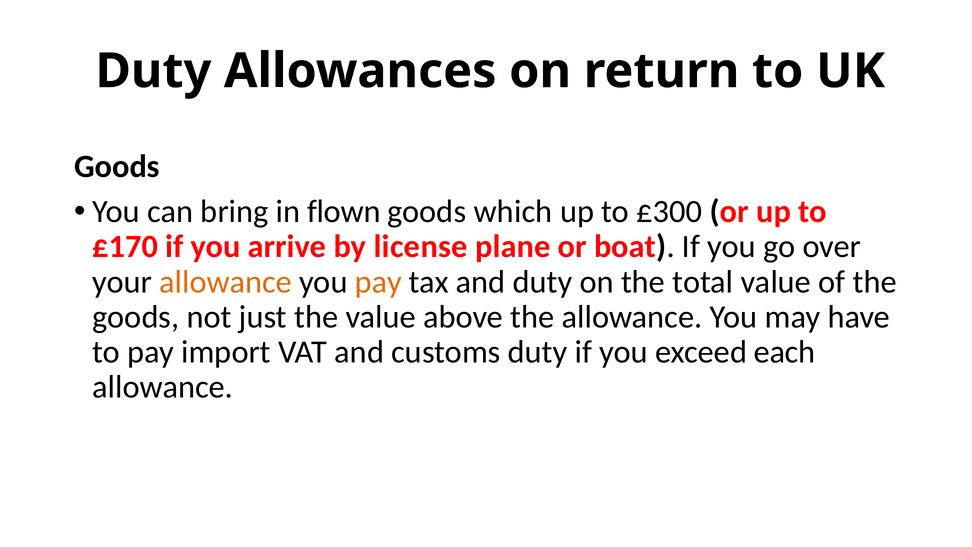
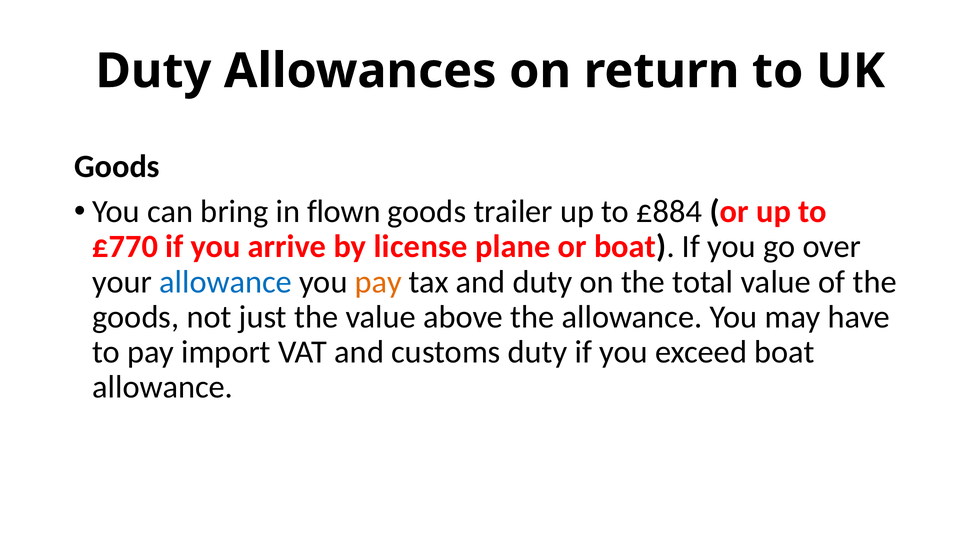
which: which -> trailer
£300: £300 -> £884
£170: £170 -> £770
allowance at (226, 282) colour: orange -> blue
exceed each: each -> boat
